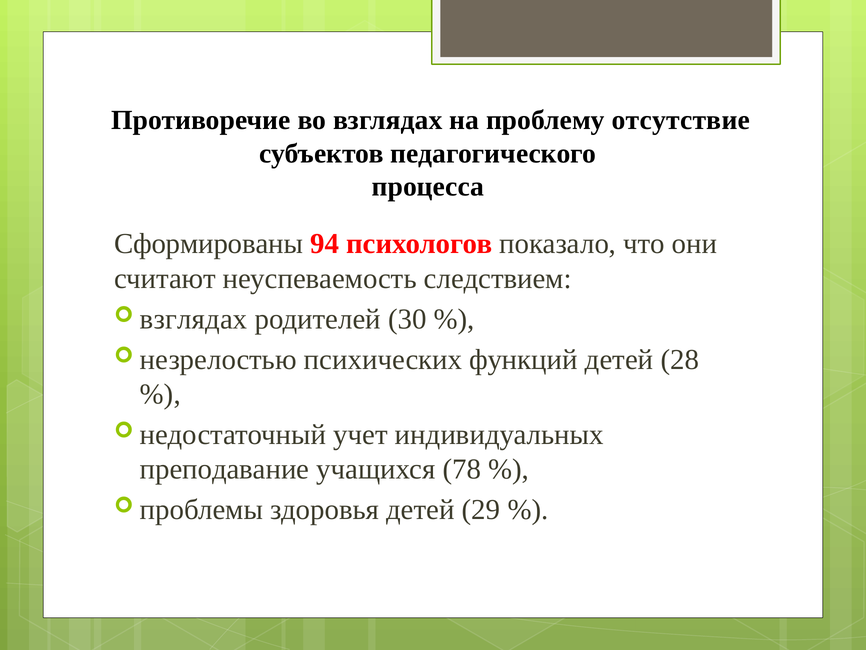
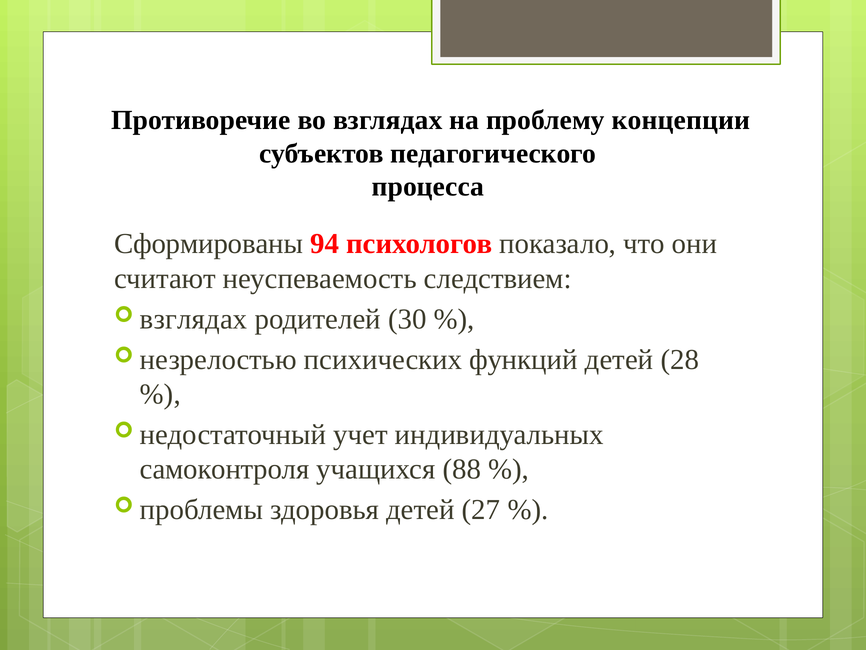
отсутствие: отсутствие -> концепции
преподавание: преподавание -> самоконтроля
78: 78 -> 88
29: 29 -> 27
